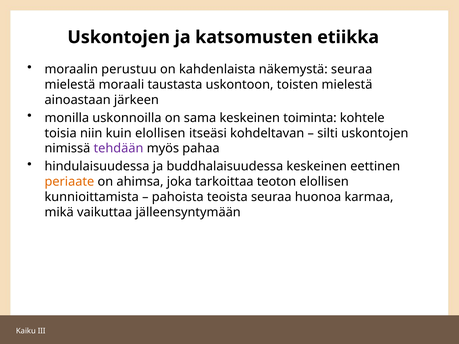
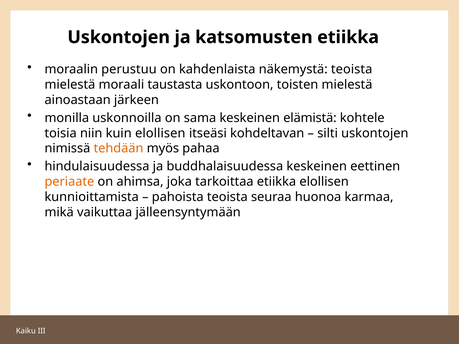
näkemystä seuraa: seuraa -> teoista
toiminta: toiminta -> elämistä
tehdään colour: purple -> orange
tarkoittaa teoton: teoton -> etiikka
